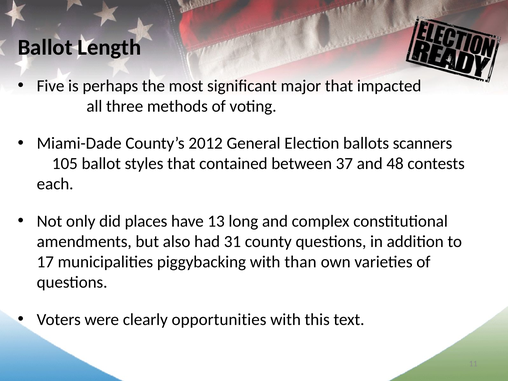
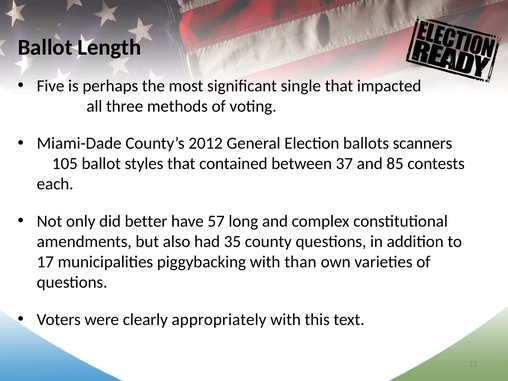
major: major -> single
48: 48 -> 85
places: places -> better
13: 13 -> 57
31: 31 -> 35
opportunities: opportunities -> appropriately
